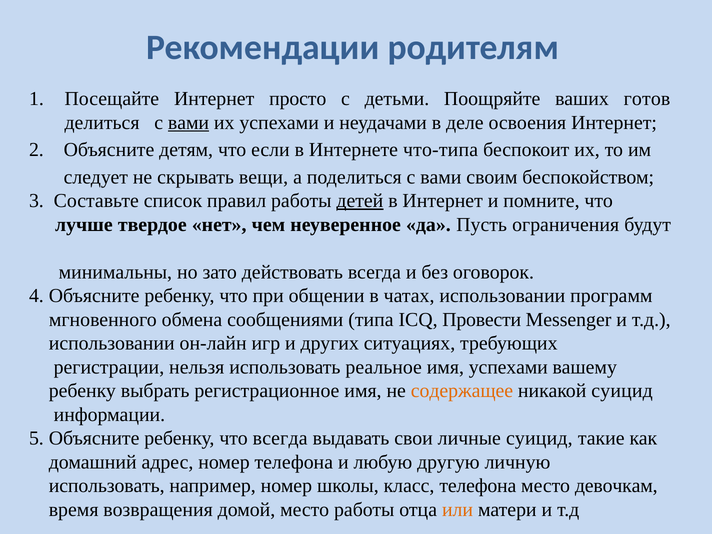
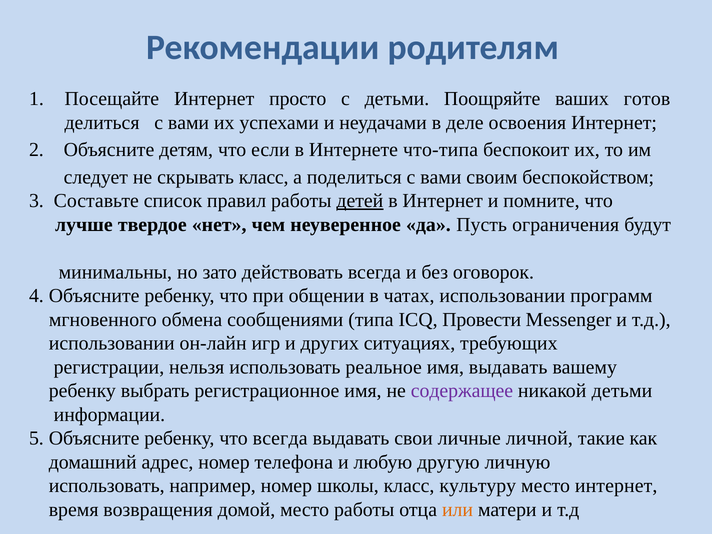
вами at (189, 122) underline: present -> none
скрывать вещи: вещи -> класс
имя успехами: успехами -> выдавать
содержащее colour: orange -> purple
никакой суицид: суицид -> детьми
личные суицид: суицид -> личной
класс телефона: телефона -> культуру
место девочкам: девочкам -> интернет
